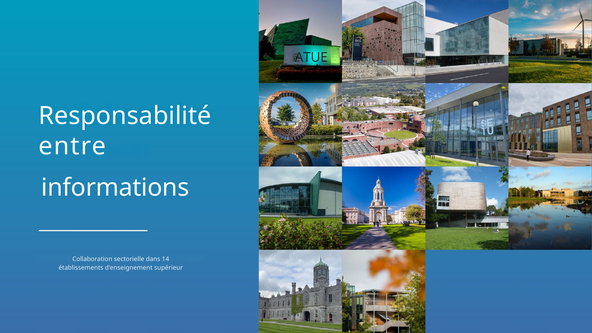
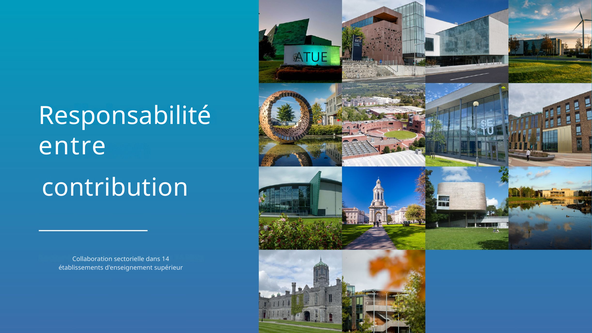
informations: informations -> contribution
